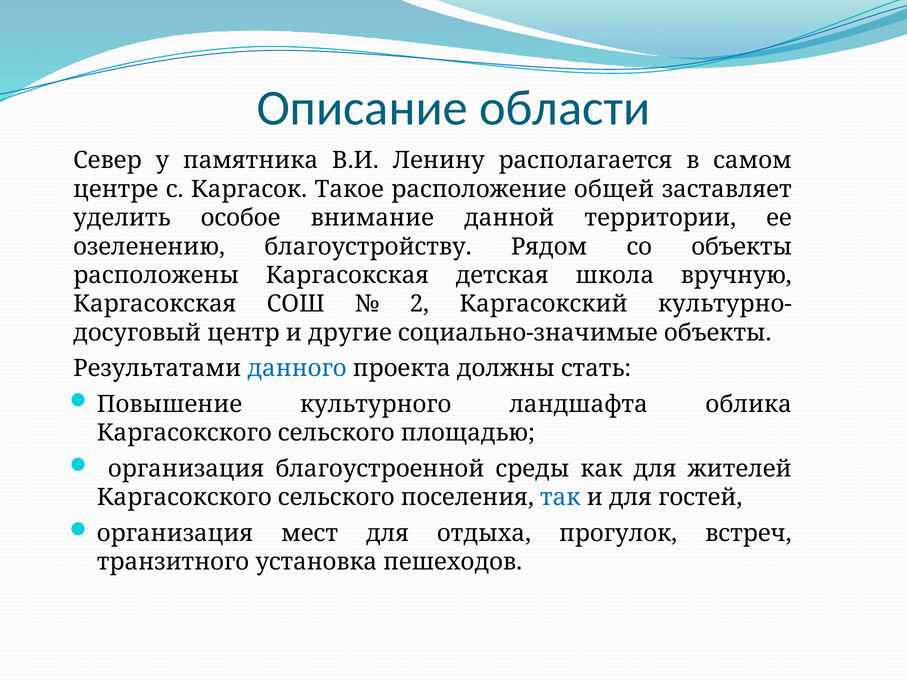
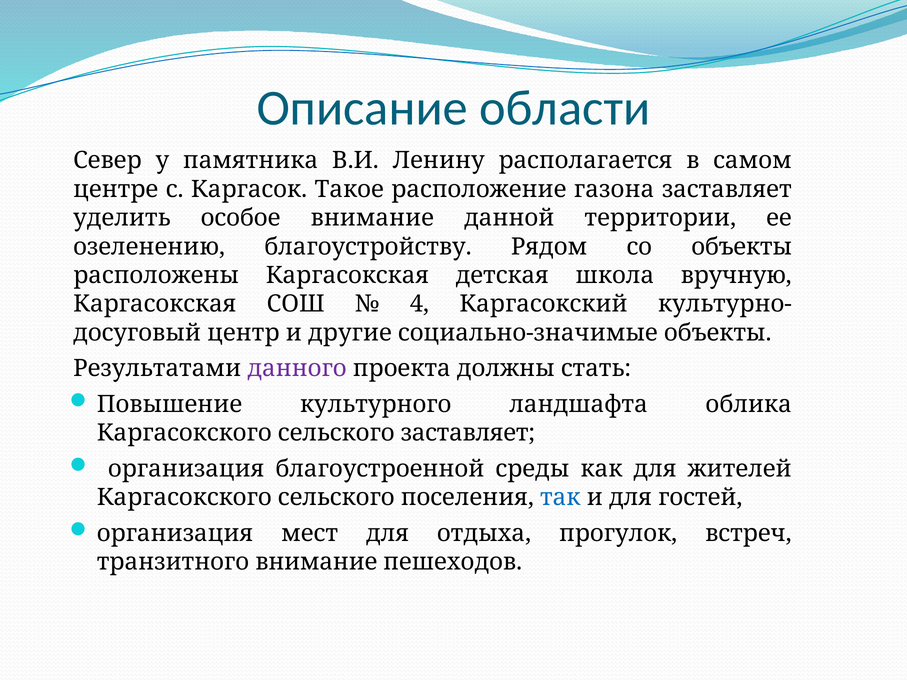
общей: общей -> газона
2: 2 -> 4
данного colour: blue -> purple
сельского площадью: площадью -> заставляет
транзитного установка: установка -> внимание
